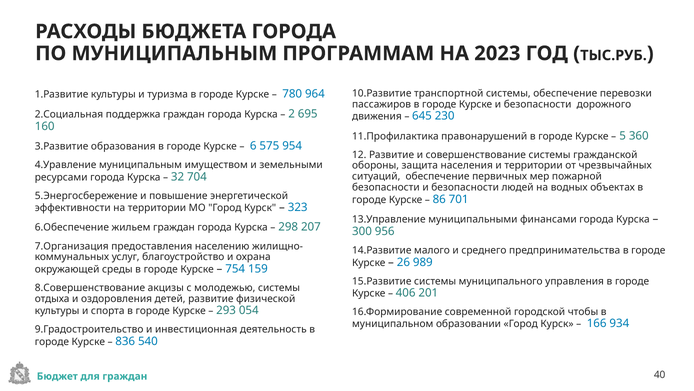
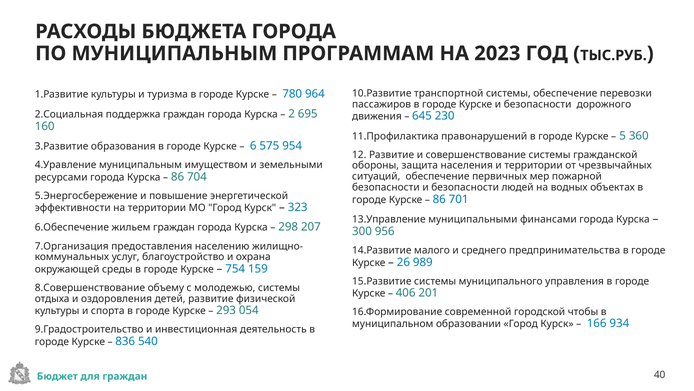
32 at (178, 176): 32 -> 86
акцизы: акцизы -> объему
